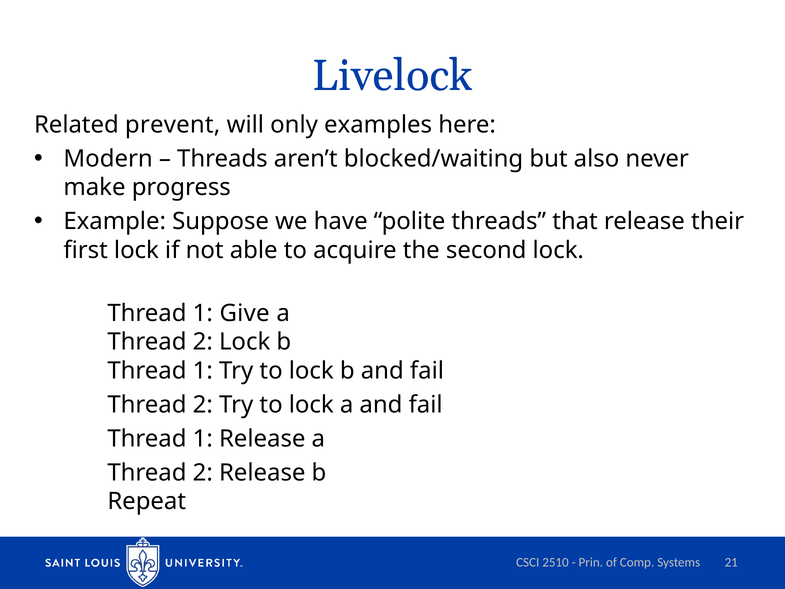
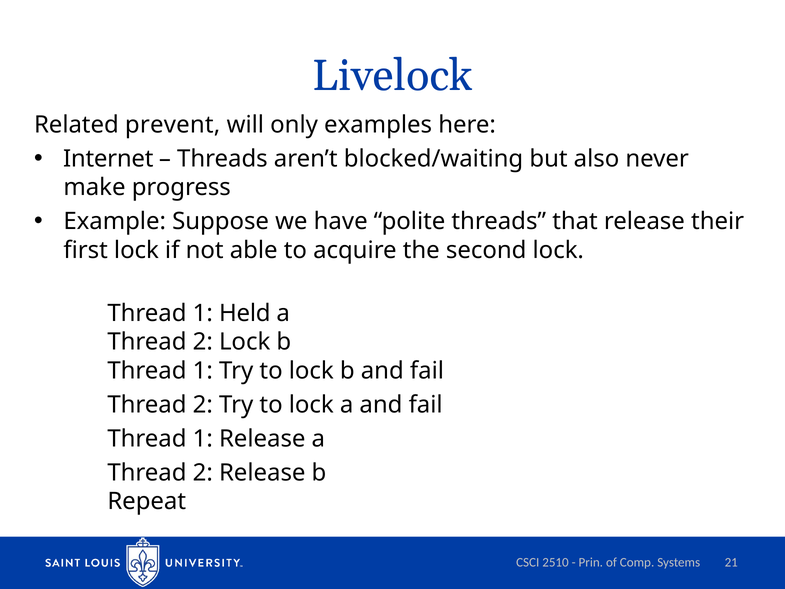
Modern: Modern -> Internet
Give: Give -> Held
